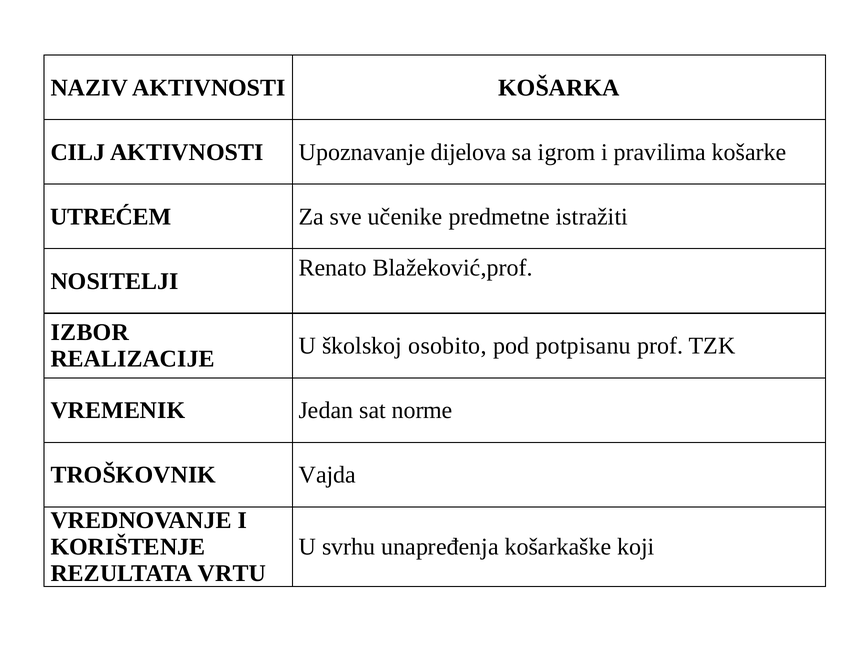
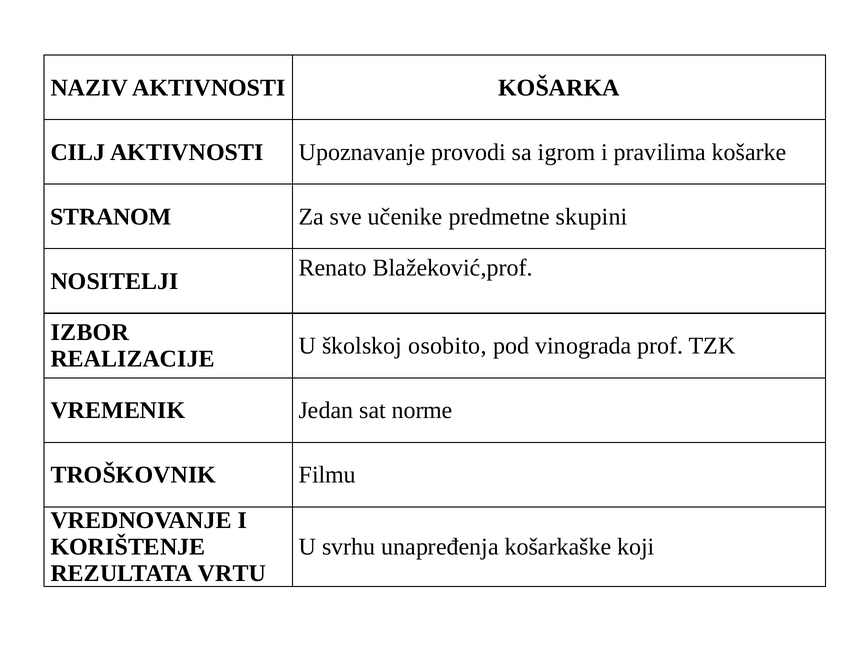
dijelova: dijelova -> provodi
UTREĆEM: UTREĆEM -> STRANOM
istražiti: istražiti -> skupini
potpisanu: potpisanu -> vinograda
Vajda: Vajda -> Filmu
